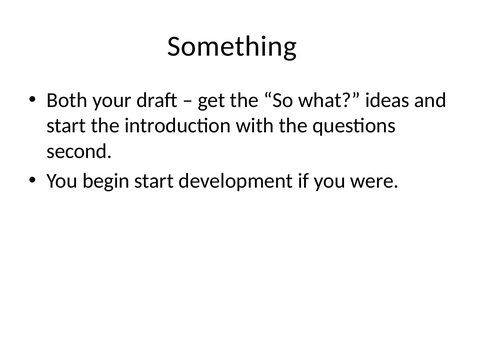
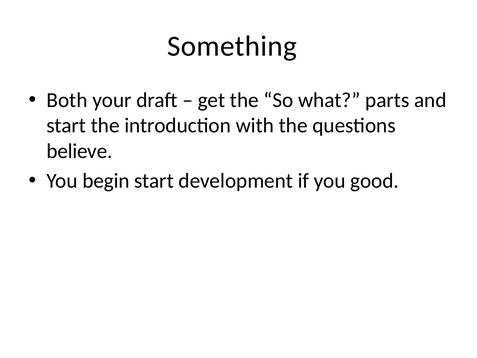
ideas: ideas -> parts
second: second -> believe
were: were -> good
